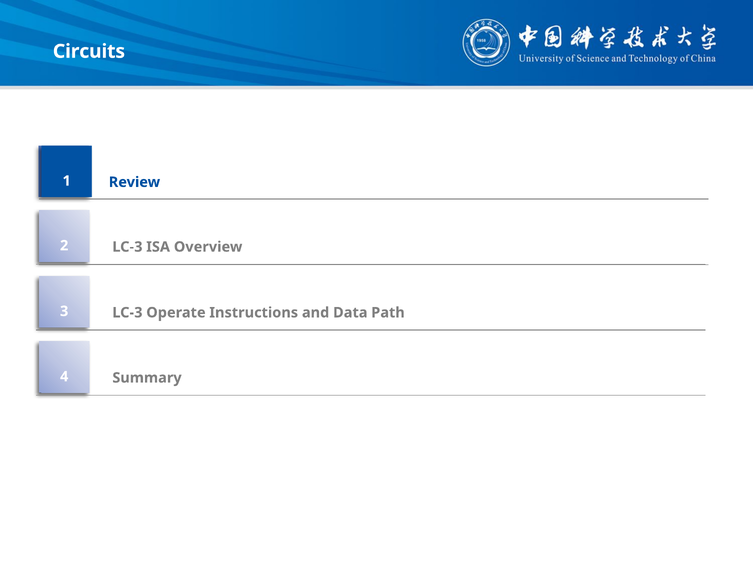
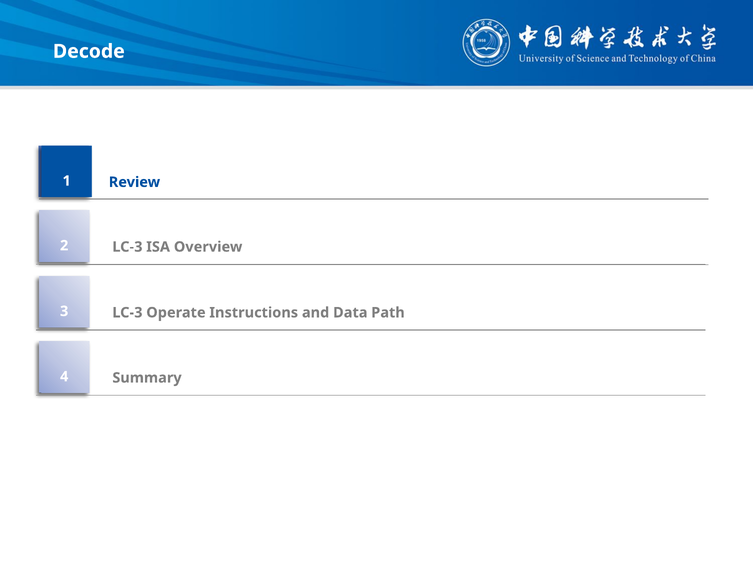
Circuits: Circuits -> Decode
